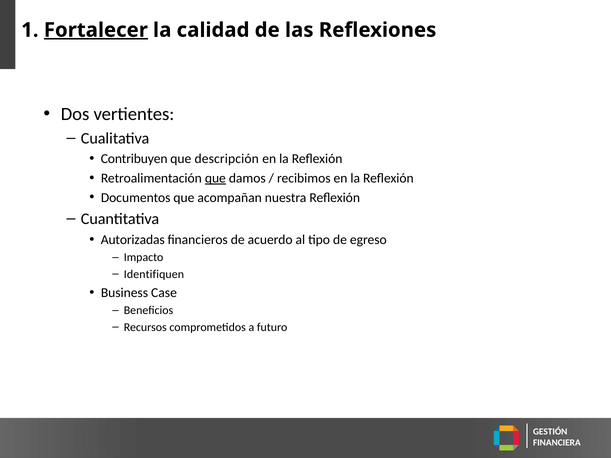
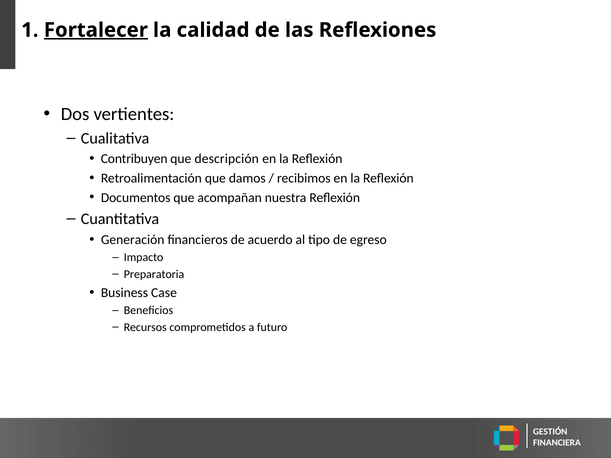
que at (215, 178) underline: present -> none
Autorizadas: Autorizadas -> Generación
Identifiquen: Identifiquen -> Preparatoria
